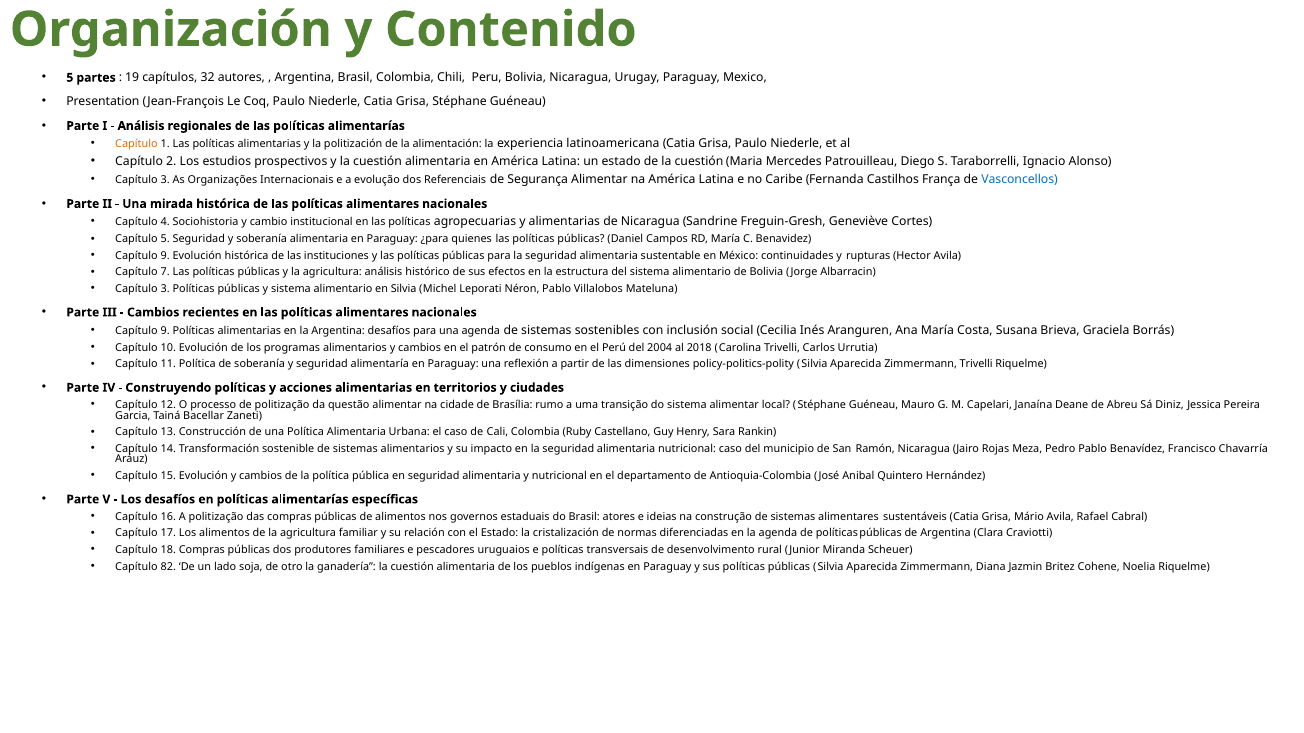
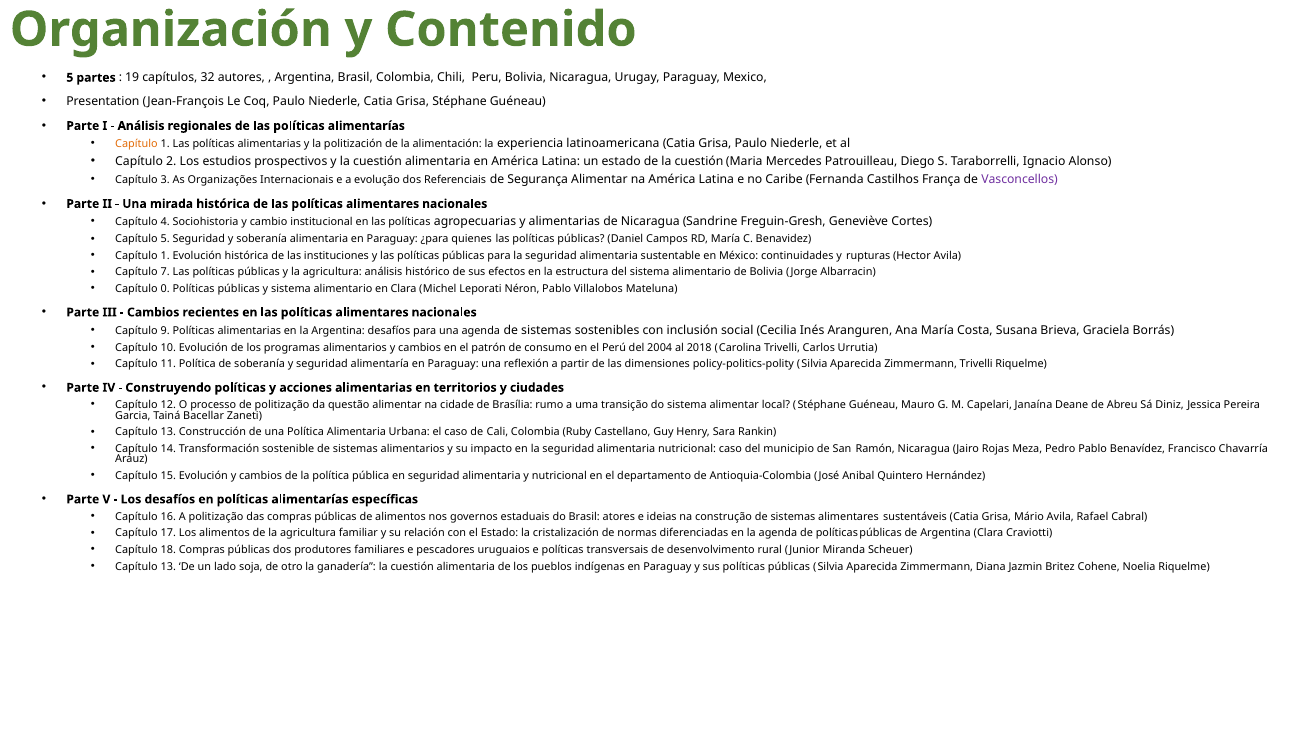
Vasconcellos colour: blue -> purple
9 at (165, 256): 9 -> 1
3 at (165, 289): 3 -> 0
en Silvia: Silvia -> Clara
82 at (168, 567): 82 -> 13
